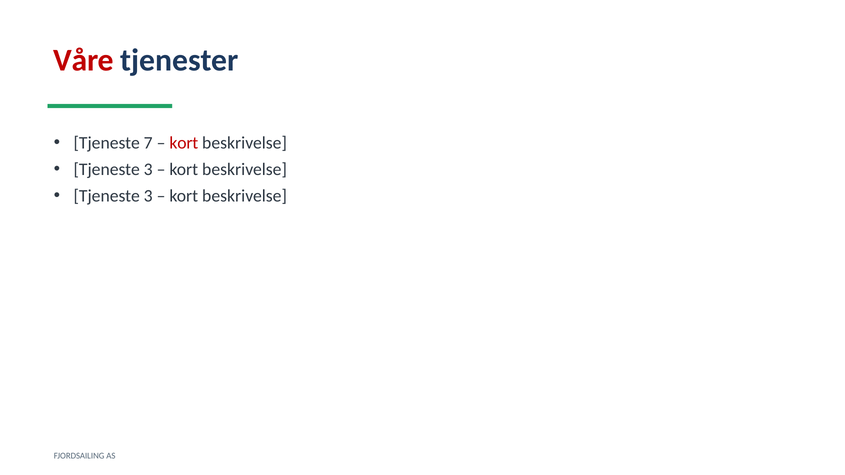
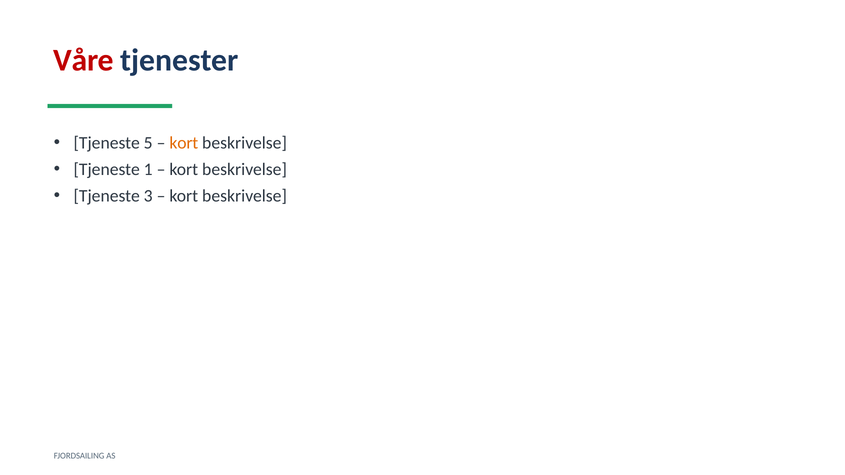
7: 7 -> 5
kort at (184, 143) colour: red -> orange
3 at (148, 170): 3 -> 1
